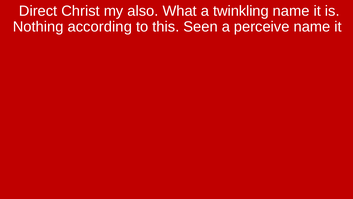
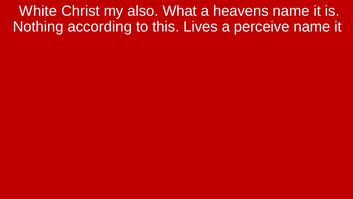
Direct: Direct -> White
twinkling: twinkling -> heavens
Seen: Seen -> Lives
